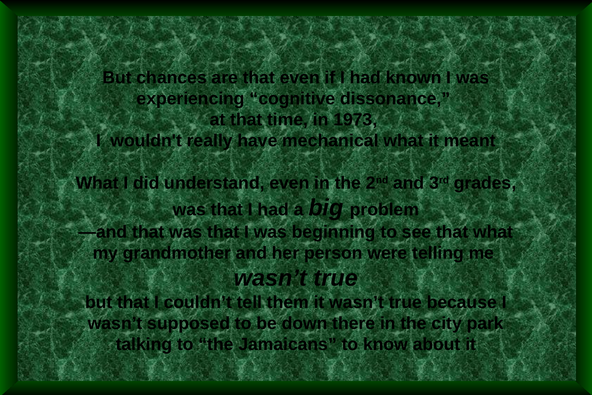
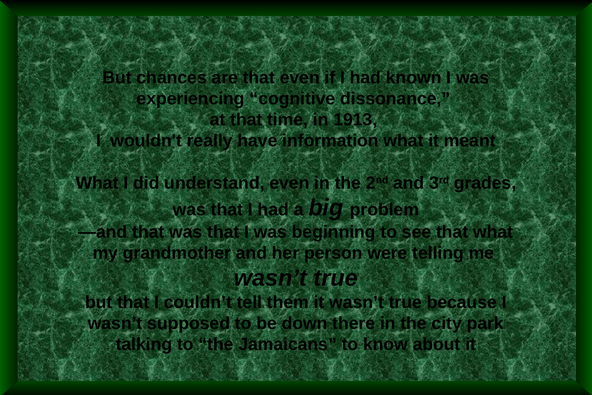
1973: 1973 -> 1913
mechanical: mechanical -> information
